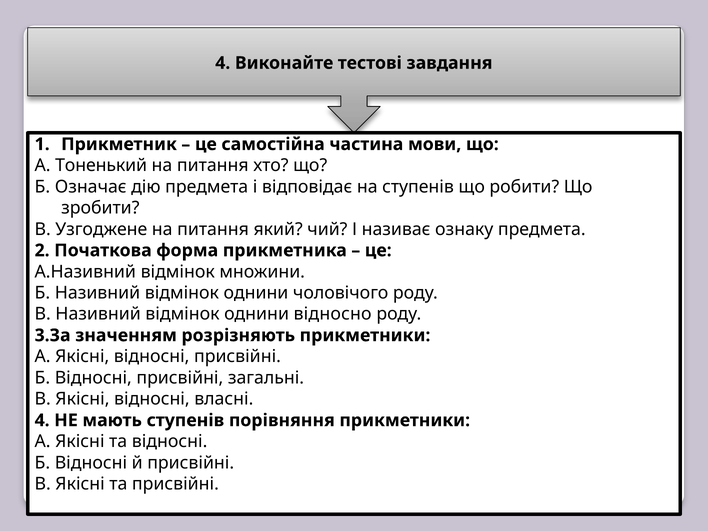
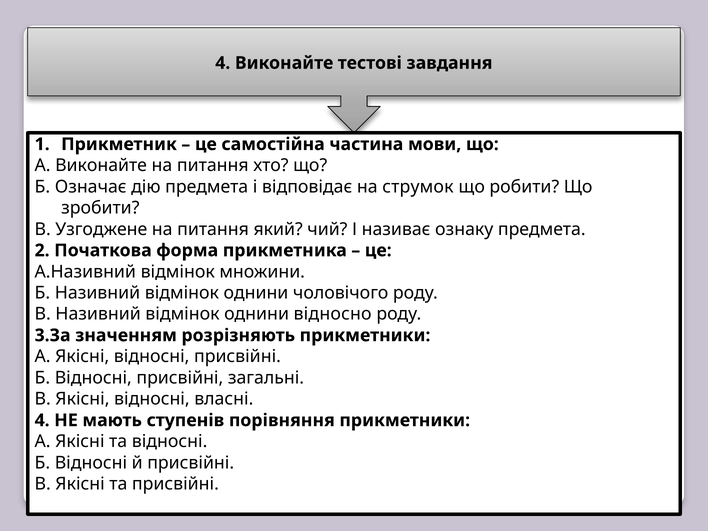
А Тоненький: Тоненький -> Виконайте
на ступенів: ступенів -> струмок
